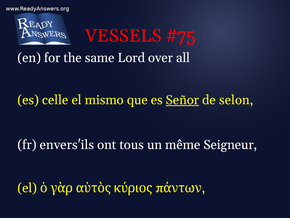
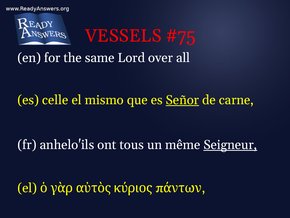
selon: selon -> carne
envers'ils: envers'ils -> anhelo'ils
Seigneur underline: none -> present
